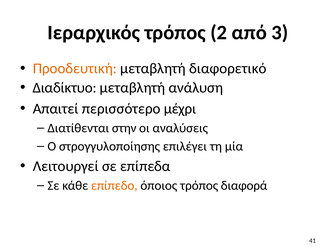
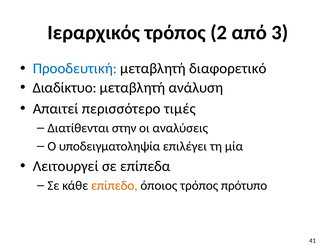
Προοδευτική colour: orange -> blue
μέχρι: μέχρι -> τιμές
στρογγυλοποίησης: στρογγυλοποίησης -> υποδειγματοληψία
διαφορά: διαφορά -> πρότυπο
